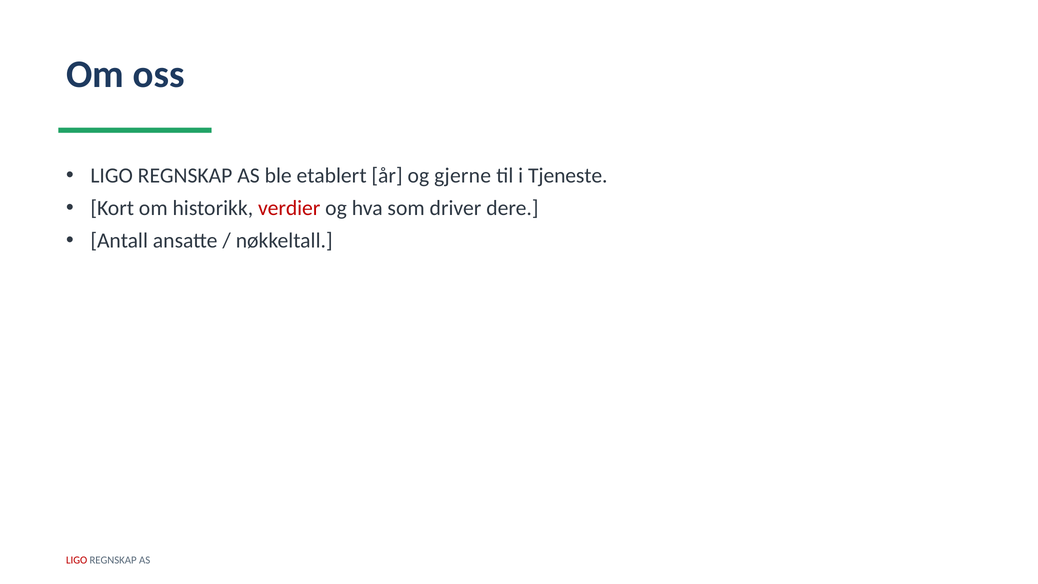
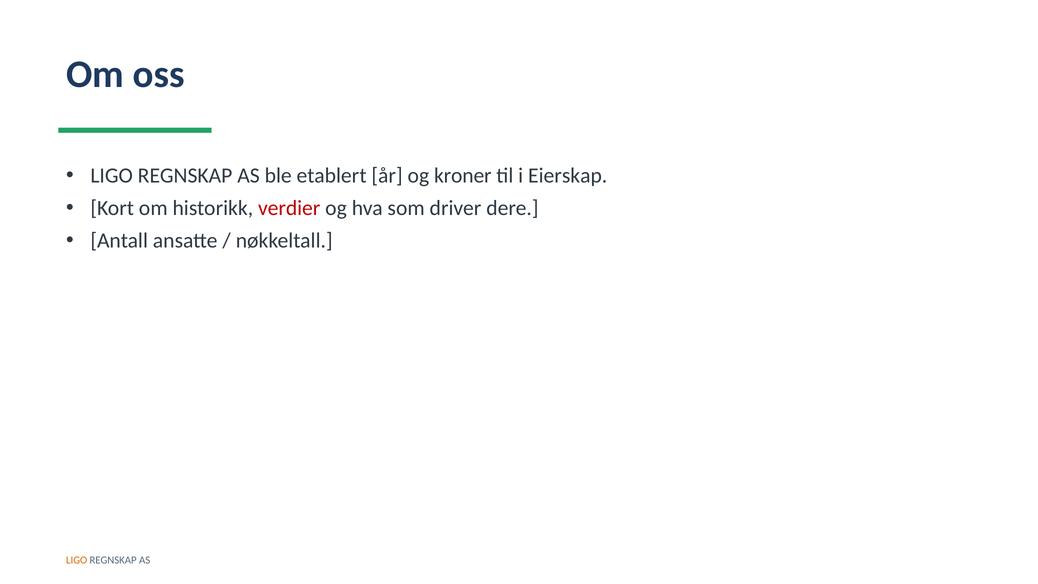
gjerne: gjerne -> kroner
Tjeneste: Tjeneste -> Eierskap
LIGO at (77, 560) colour: red -> orange
